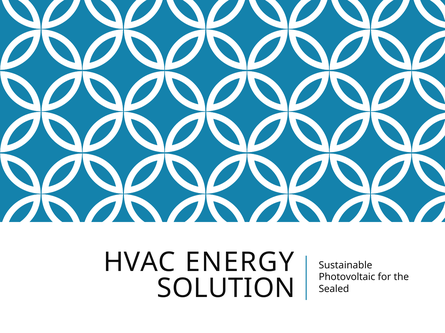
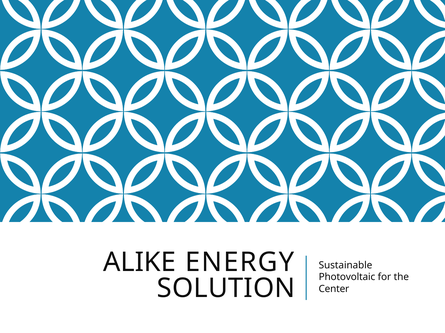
HVAC: HVAC -> ALIKE
Sealed: Sealed -> Center
